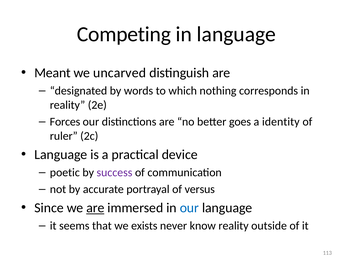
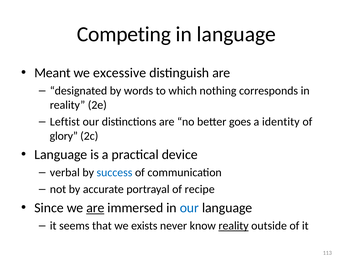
uncarved: uncarved -> excessive
Forces: Forces -> Leftist
ruler: ruler -> glory
poetic: poetic -> verbal
success colour: purple -> blue
versus: versus -> recipe
reality at (234, 226) underline: none -> present
